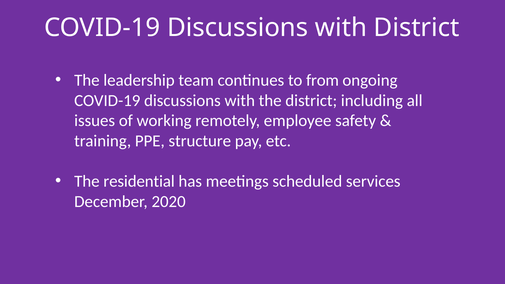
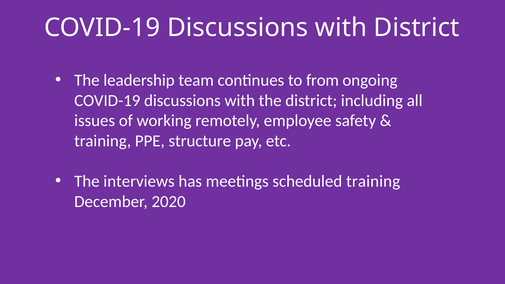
residential: residential -> interviews
scheduled services: services -> training
